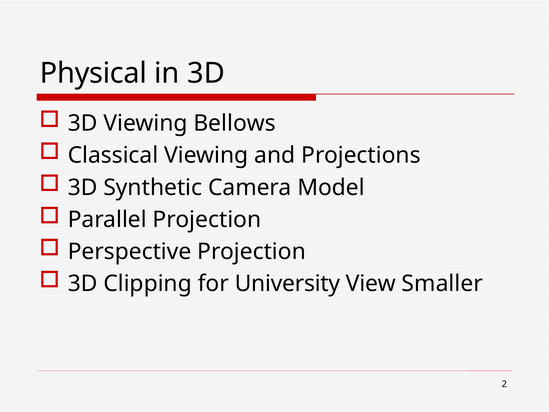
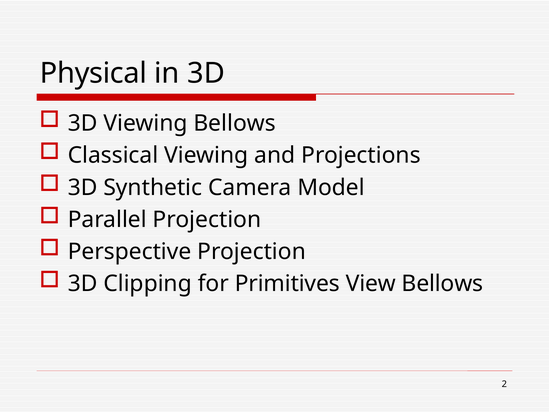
University: University -> Primitives
View Smaller: Smaller -> Bellows
